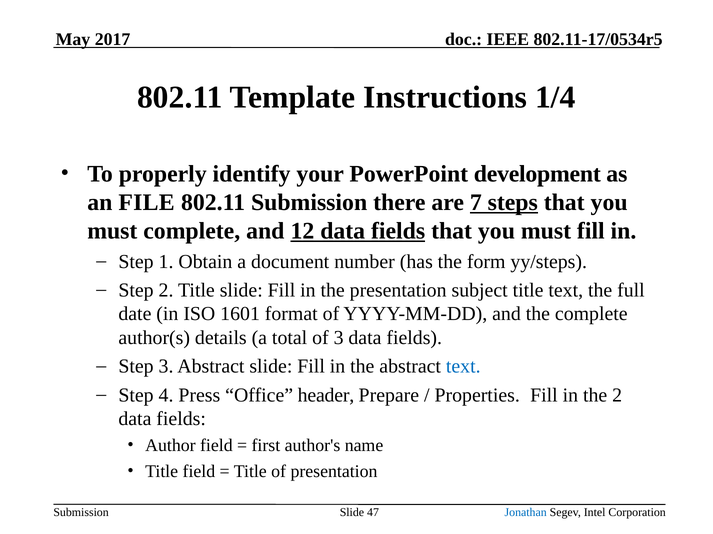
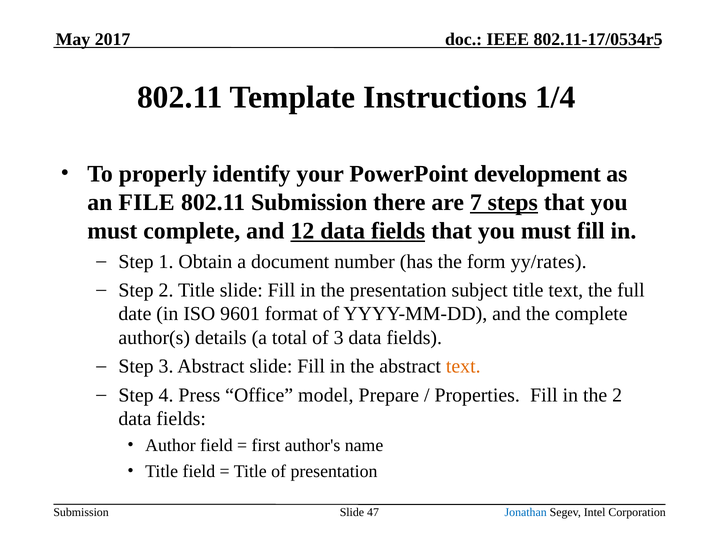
yy/steps: yy/steps -> yy/rates
1601: 1601 -> 9601
text at (463, 367) colour: blue -> orange
header: header -> model
